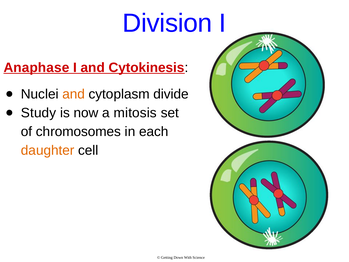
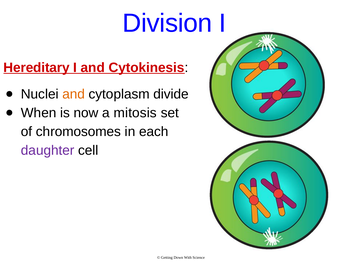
Anaphase: Anaphase -> Hereditary
Study: Study -> When
daughter colour: orange -> purple
